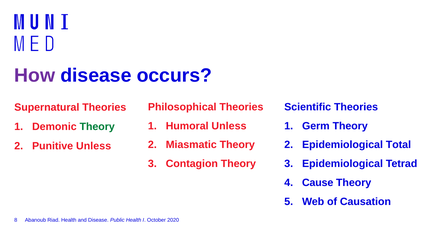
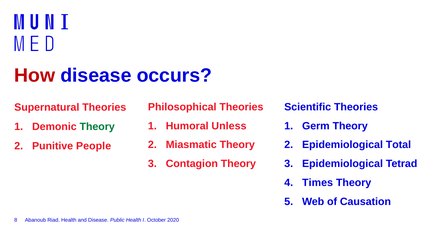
How colour: purple -> red
Punitive Unless: Unless -> People
Cause: Cause -> Times
